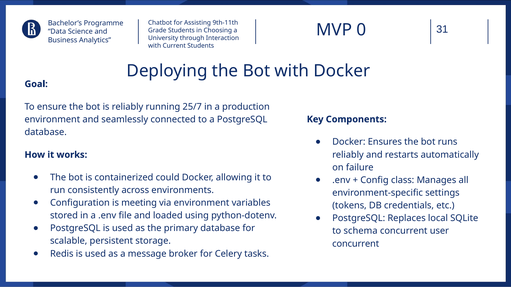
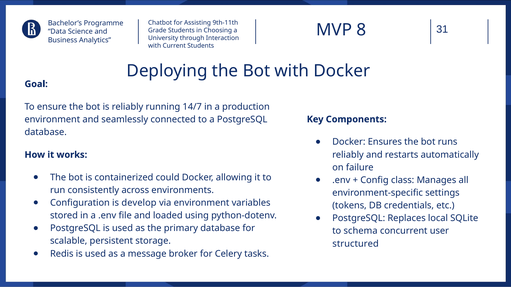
0: 0 -> 8
25/7: 25/7 -> 14/7
meeting: meeting -> develop
concurrent at (356, 244): concurrent -> structured
